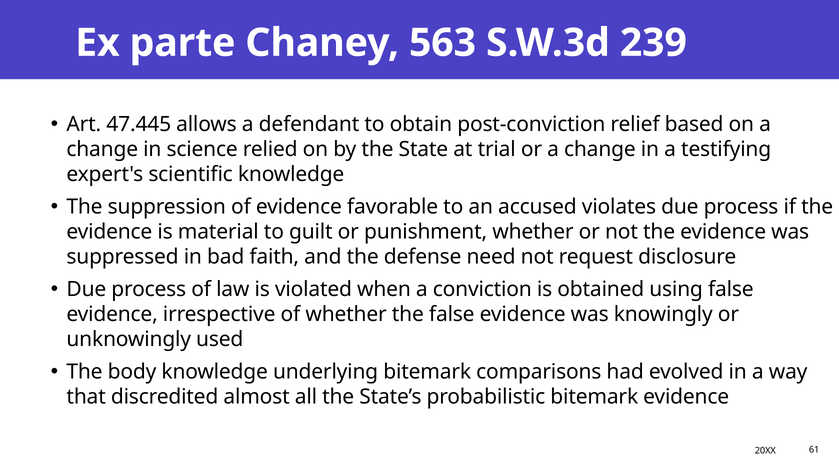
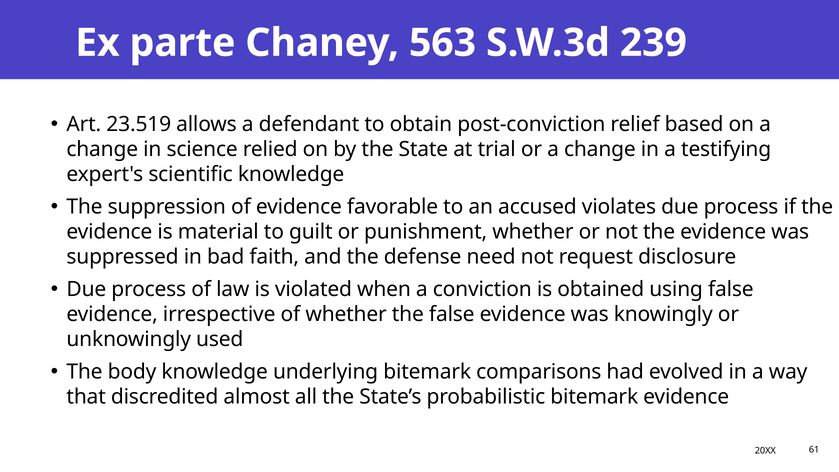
47.445: 47.445 -> 23.519
